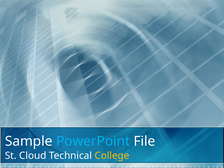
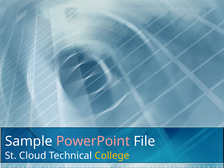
PowerPoint colour: light blue -> pink
